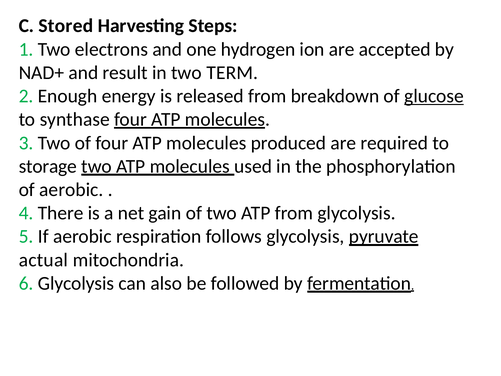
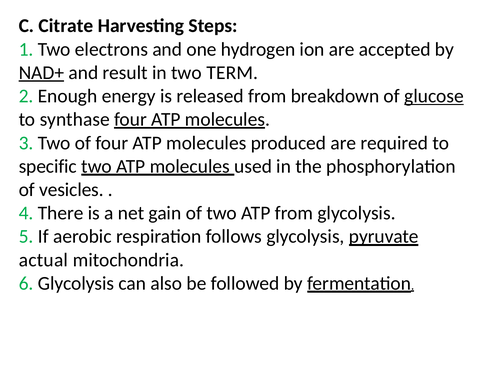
Stored: Stored -> Citrate
NAD+ underline: none -> present
storage: storage -> specific
of aerobic: aerobic -> vesicles
